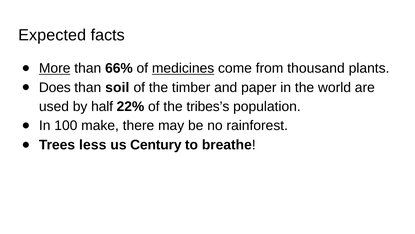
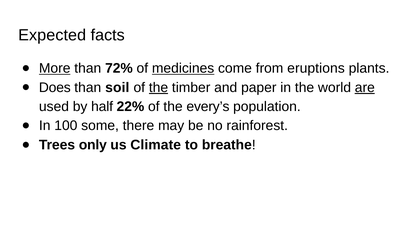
66%: 66% -> 72%
thousand: thousand -> eruptions
the at (158, 87) underline: none -> present
are underline: none -> present
tribes’s: tribes’s -> every’s
make: make -> some
less: less -> only
Century: Century -> Climate
